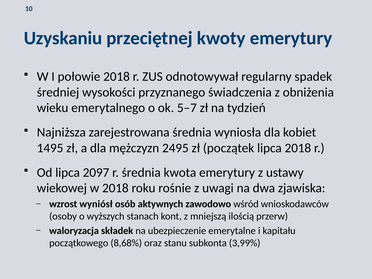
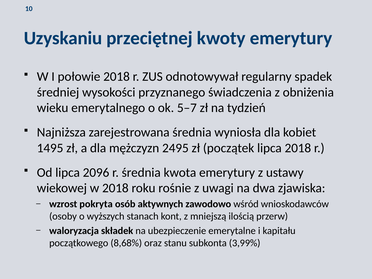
2097: 2097 -> 2096
wyniósł: wyniósł -> pokryta
